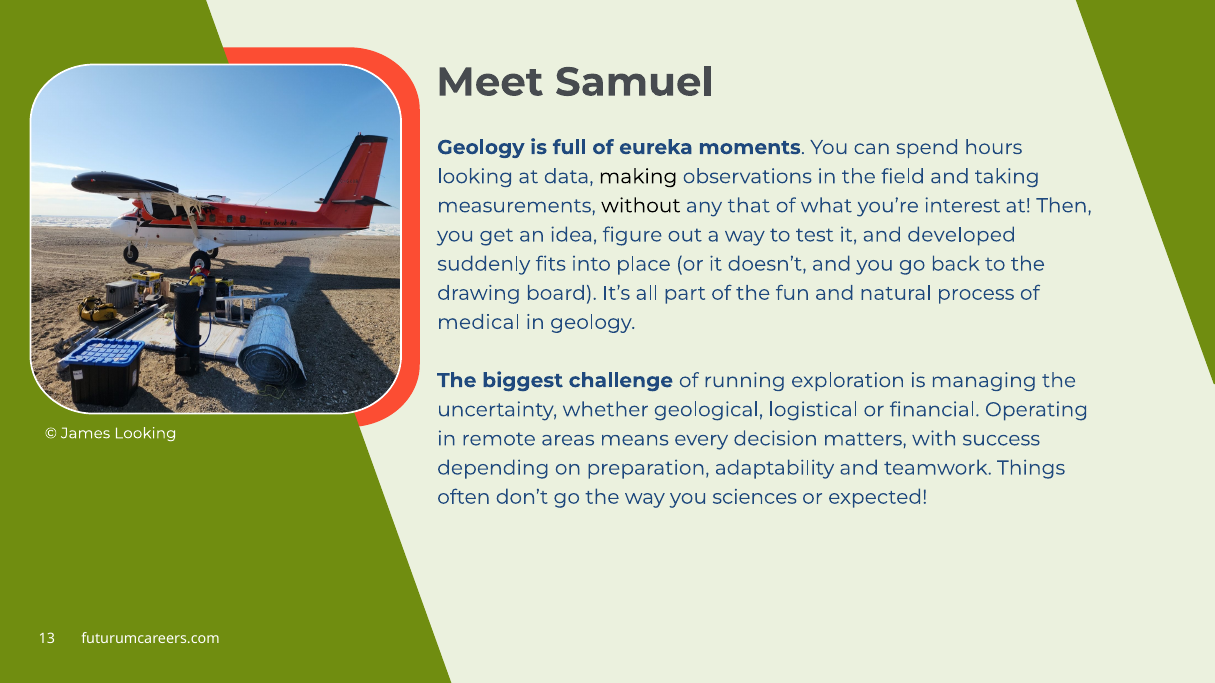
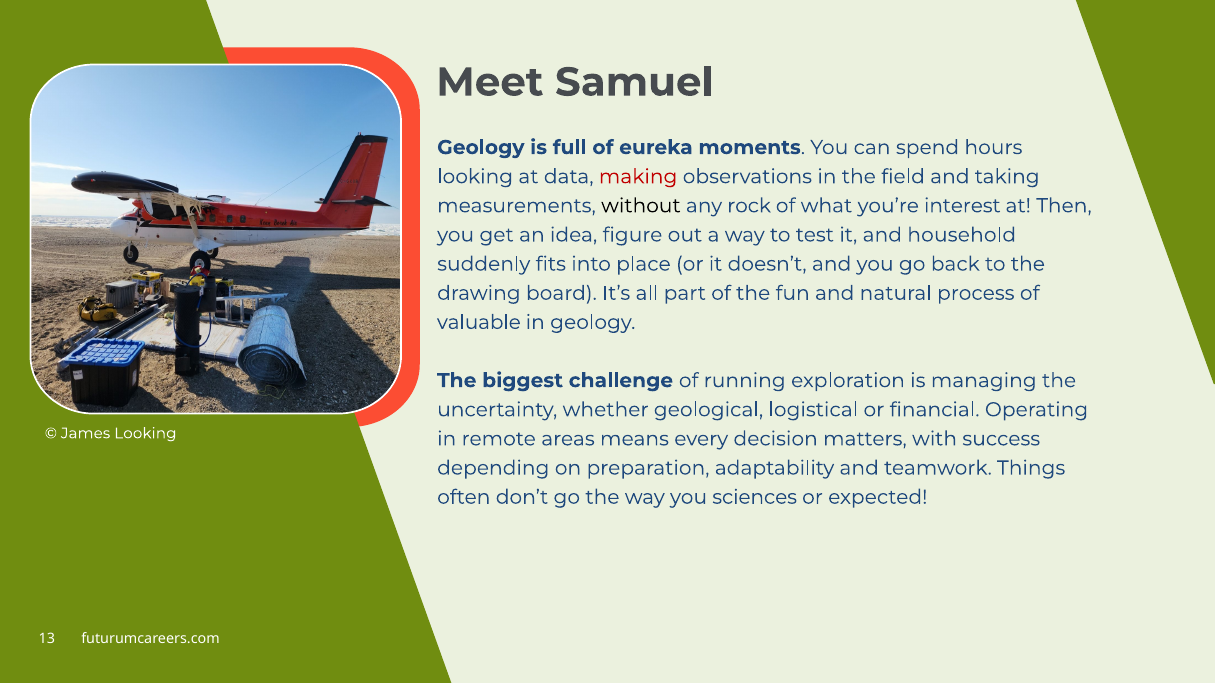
making colour: black -> red
that: that -> rock
developed: developed -> household
medical: medical -> valuable
